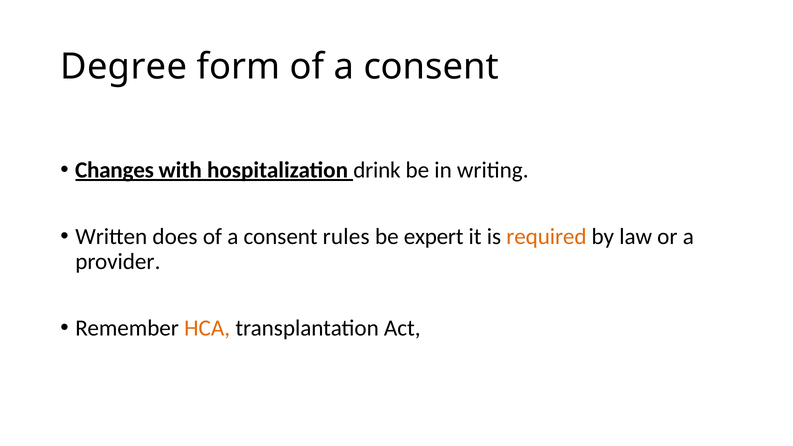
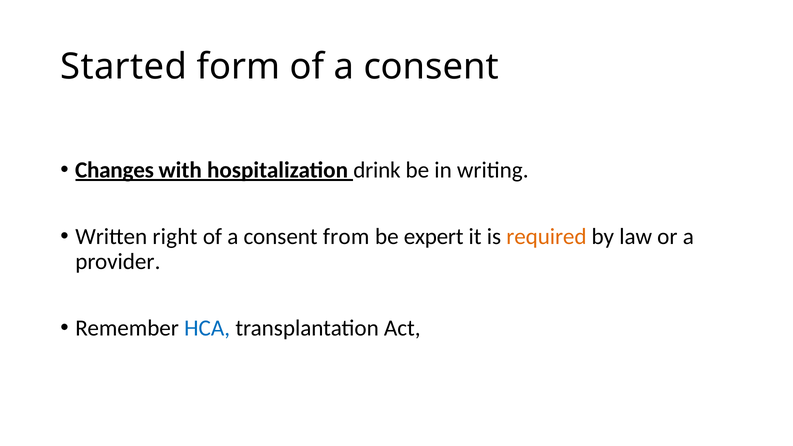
Degree: Degree -> Started
does: does -> right
rules: rules -> from
HCA colour: orange -> blue
